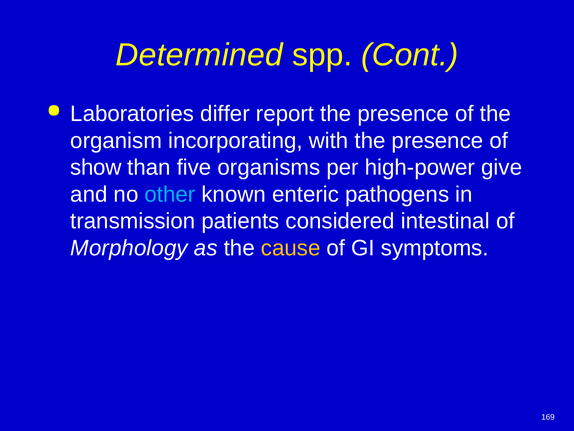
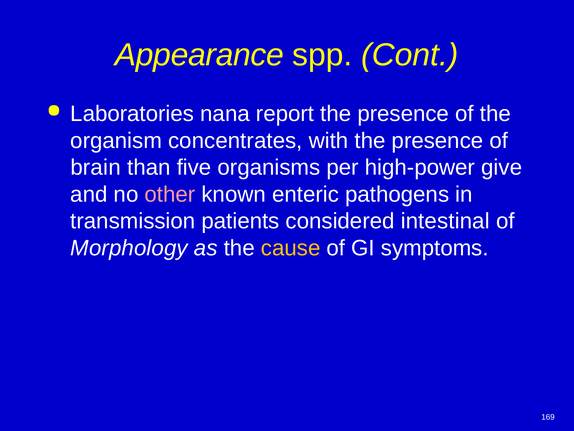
Determined: Determined -> Appearance
differ: differ -> nana
incorporating: incorporating -> concentrates
show: show -> brain
other colour: light blue -> pink
